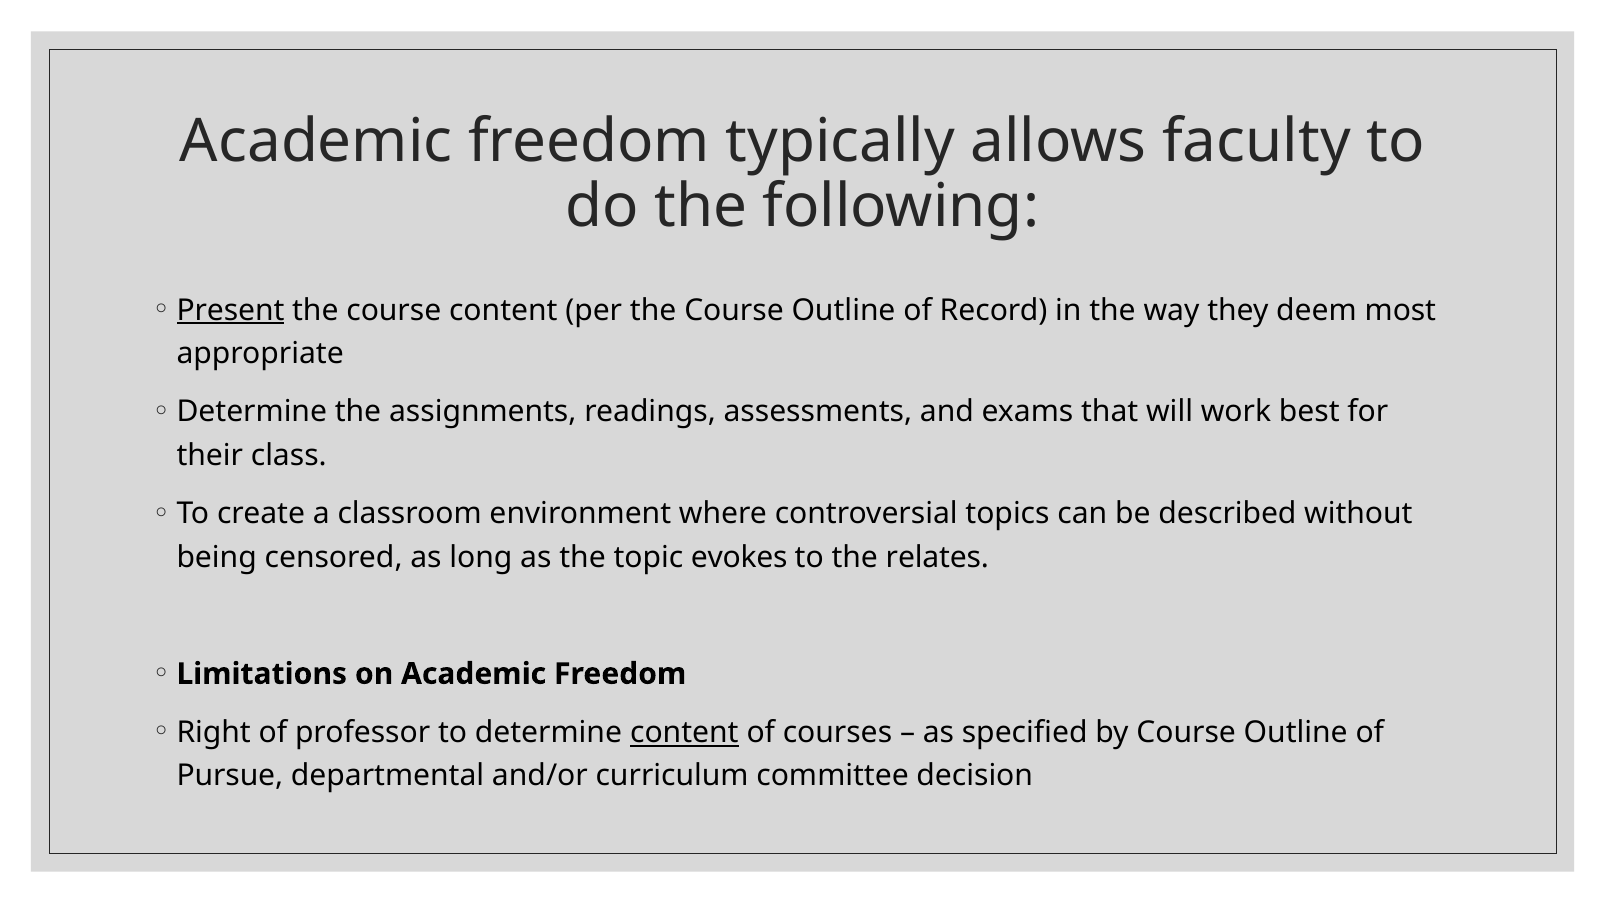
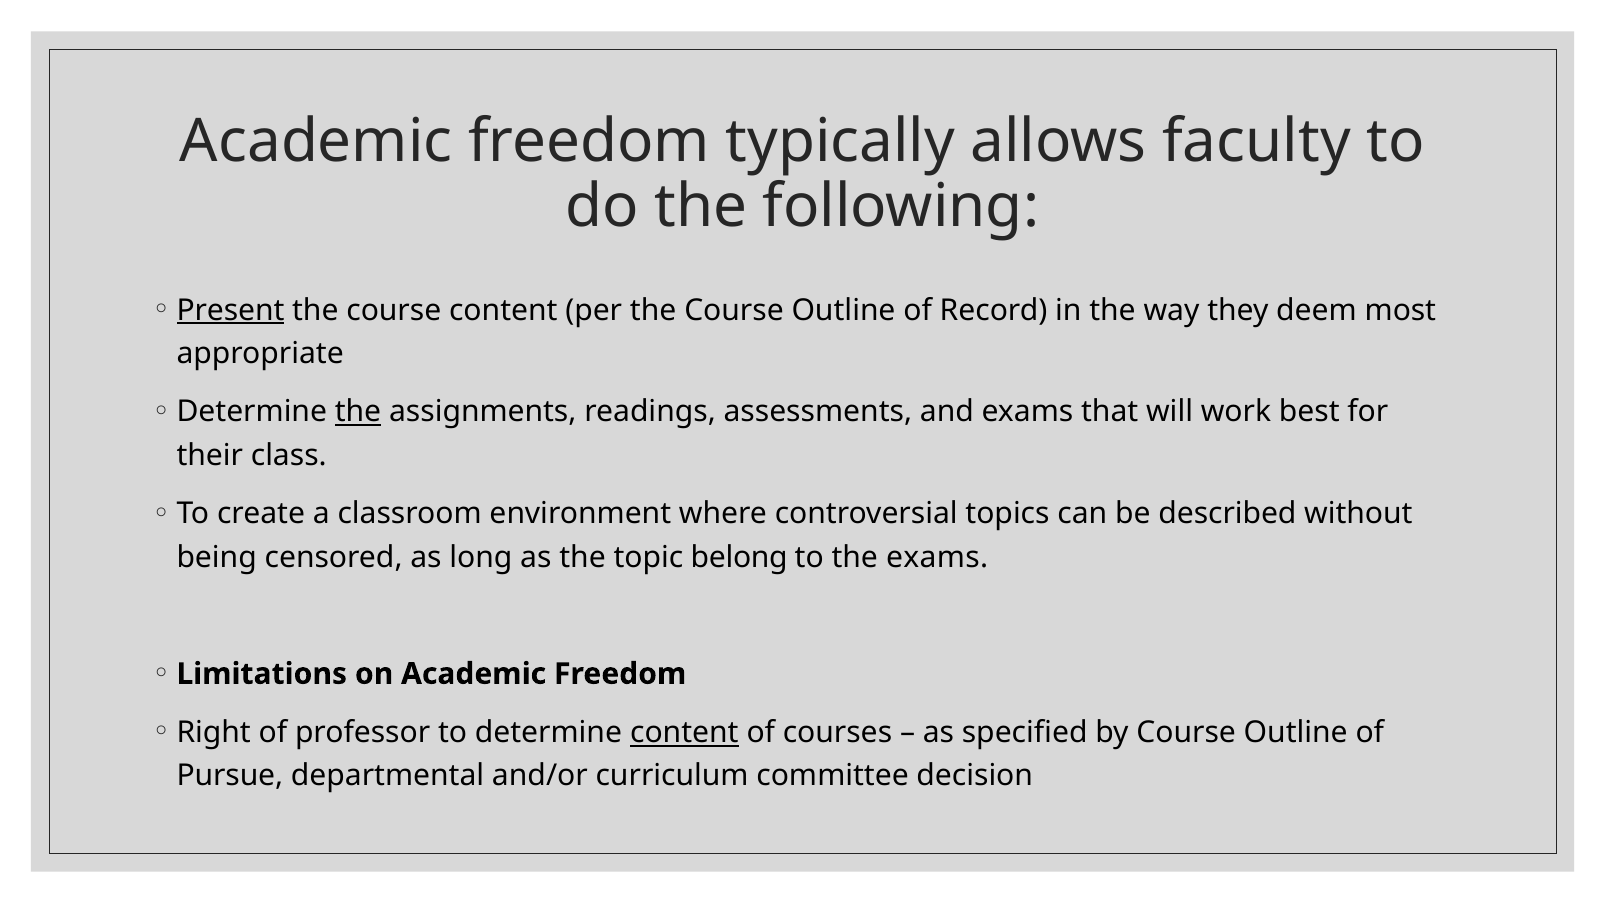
the at (358, 412) underline: none -> present
evokes: evokes -> belong
the relates: relates -> exams
